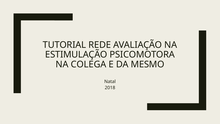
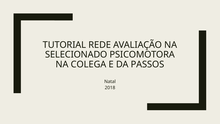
ESTIMULAÇÃO: ESTIMULAÇÃO -> SELECIONADO
MESMO: MESMO -> PASSOS
